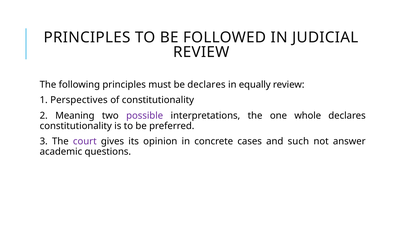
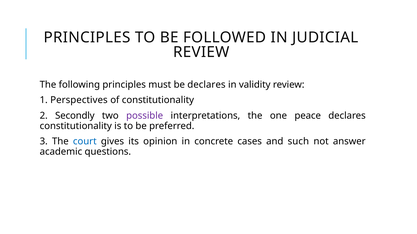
equally: equally -> validity
Meaning: Meaning -> Secondly
whole: whole -> peace
court colour: purple -> blue
